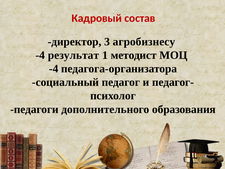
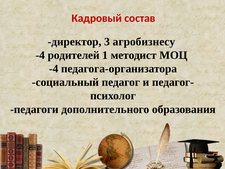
результат: результат -> родителей
